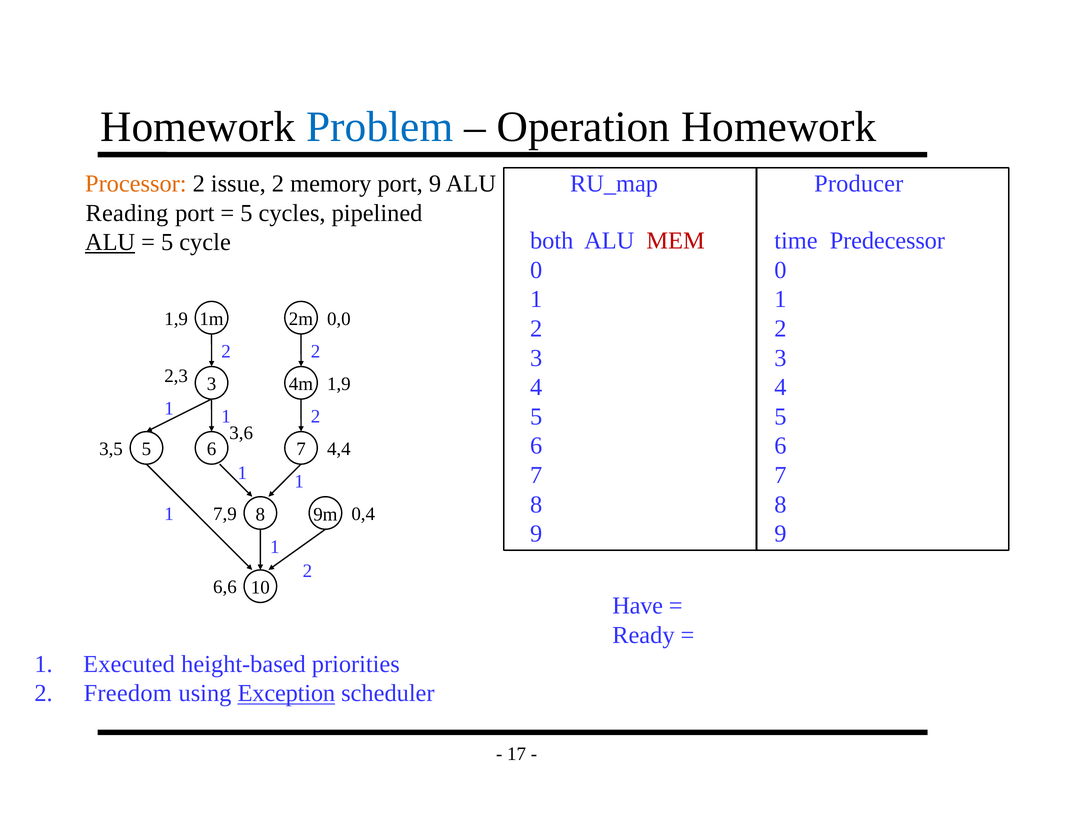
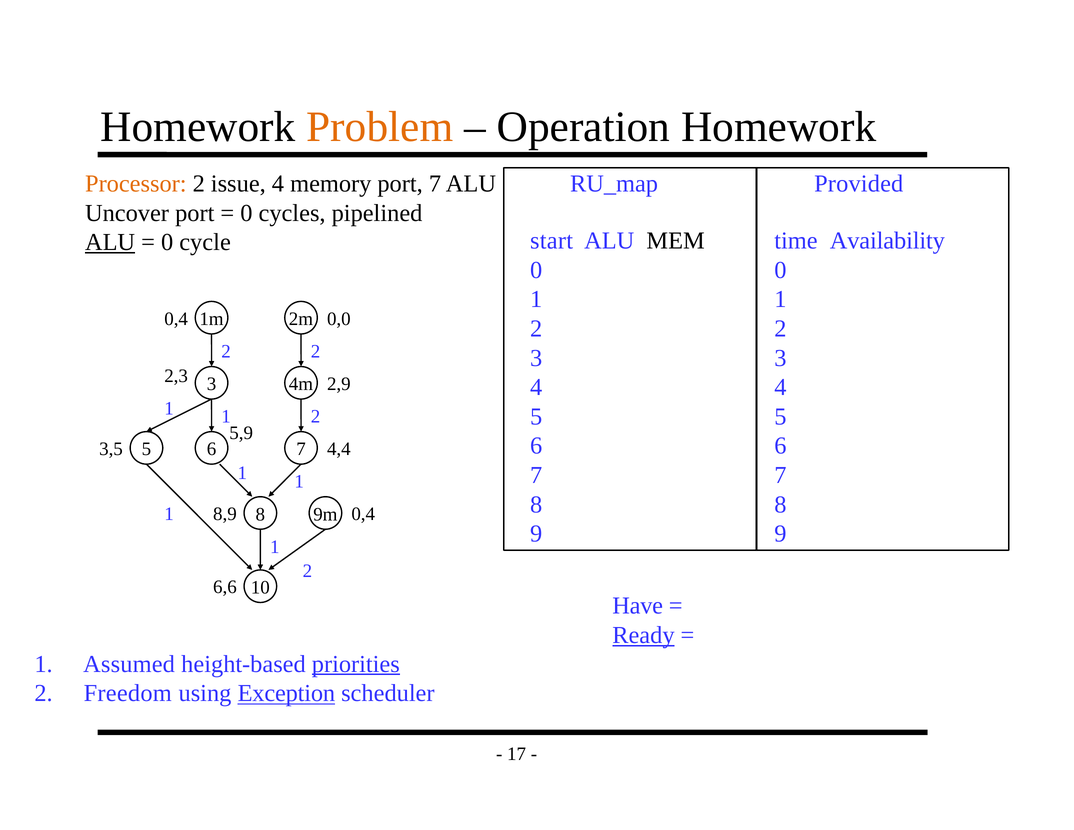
Problem colour: blue -> orange
issue 2: 2 -> 4
port 9: 9 -> 7
Producer: Producer -> Provided
Reading: Reading -> Uncover
5 at (246, 213): 5 -> 0
both: both -> start
MEM colour: red -> black
Predecessor: Predecessor -> Availability
5 at (167, 242): 5 -> 0
1,9 at (176, 319): 1,9 -> 0,4
1,9 at (339, 384): 1,9 -> 2,9
3,6: 3,6 -> 5,9
7,9: 7,9 -> 8,9
Ready underline: none -> present
Executed: Executed -> Assumed
priorities underline: none -> present
